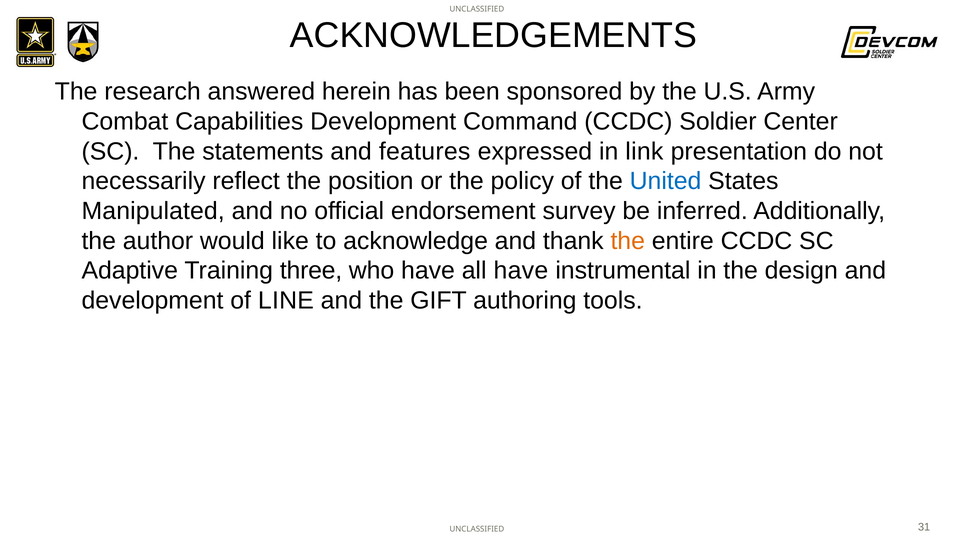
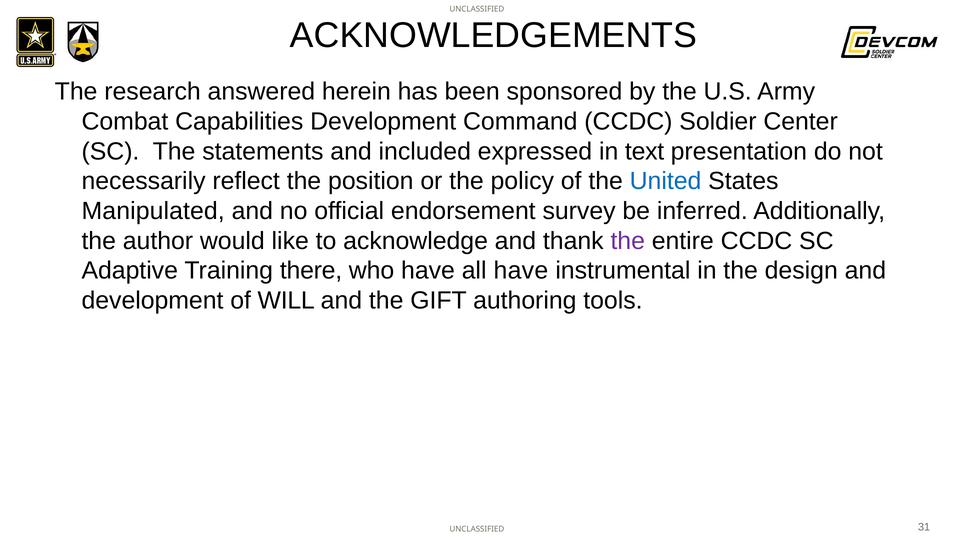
features: features -> included
link: link -> text
the at (628, 241) colour: orange -> purple
three: three -> there
LINE: LINE -> WILL
